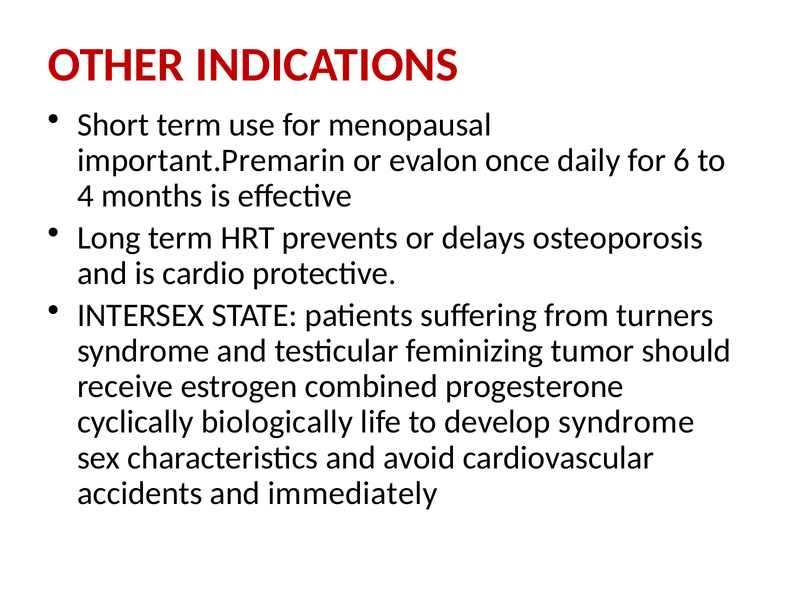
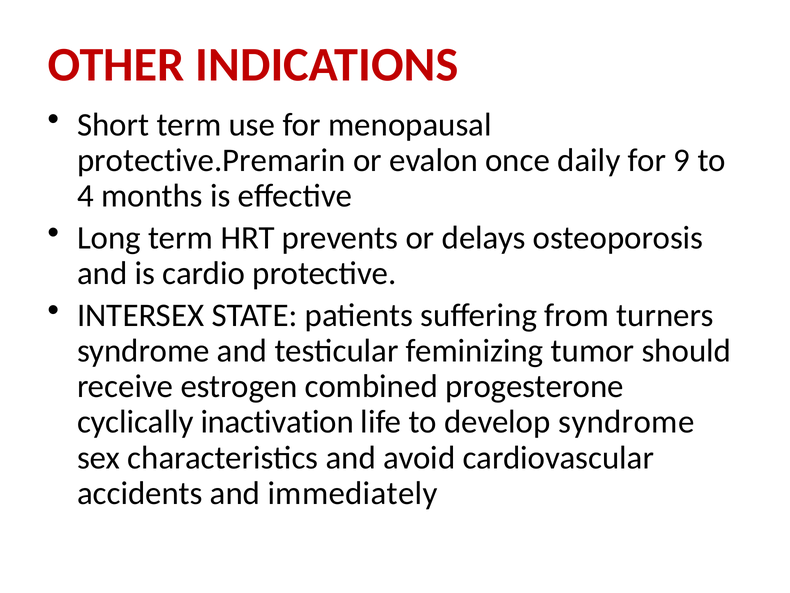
important.Premarin: important.Premarin -> protective.Premarin
6: 6 -> 9
biologically: biologically -> inactivation
